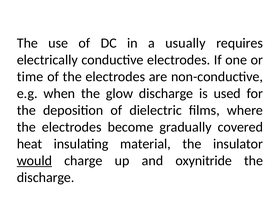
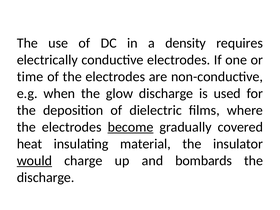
usually: usually -> density
become underline: none -> present
oxynitride: oxynitride -> bombards
